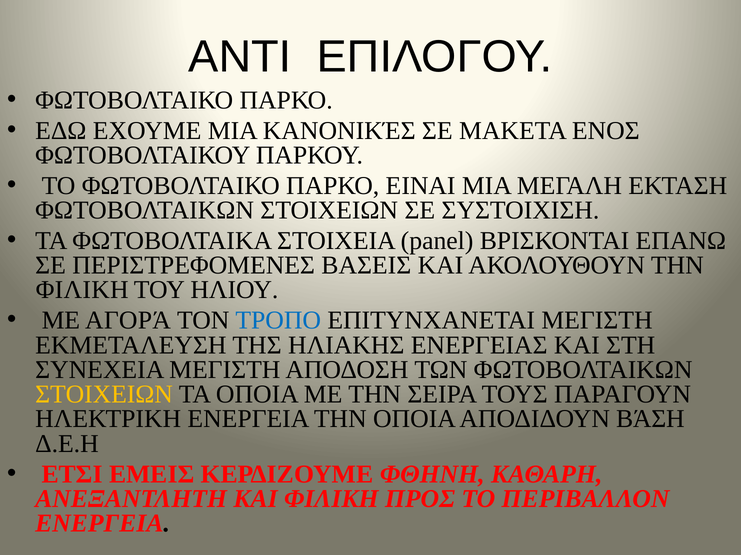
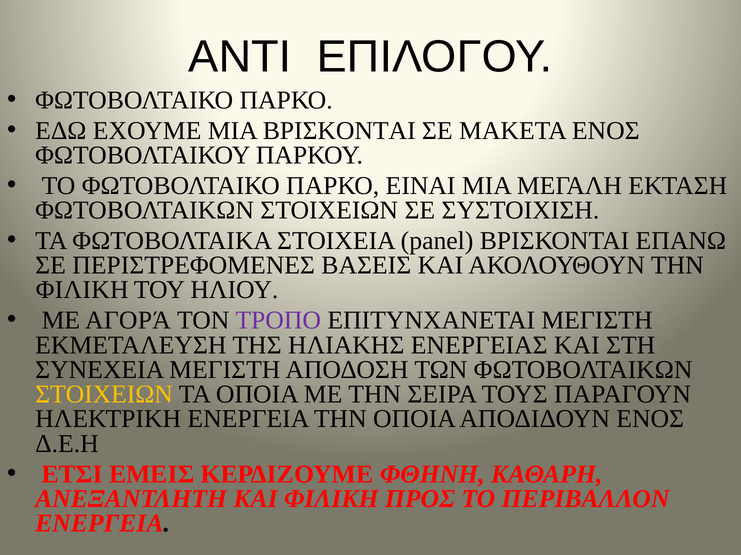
ΜΙΑ ΚΑΝΟΝΙΚΈΣ: ΚΑΝΟΝΙΚΈΣ -> ΒΡΙΣΚΟΝΤΑΙ
ΤΡΟΠΟ colour: blue -> purple
ΑΠΟΔΙΔΟΥΝ ΒΆΣΗ: ΒΆΣΗ -> ΕΝOΣ
